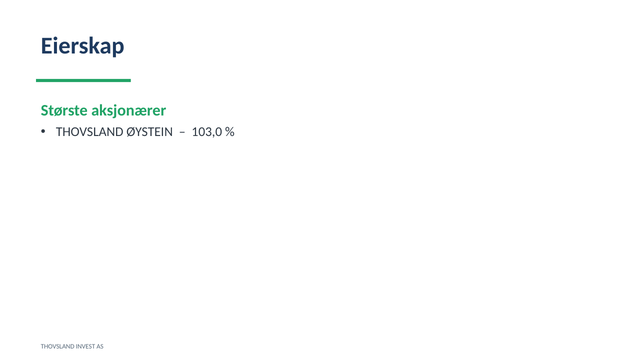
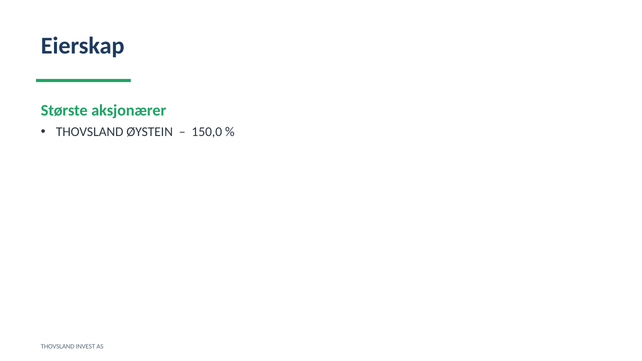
103,0: 103,0 -> 150,0
